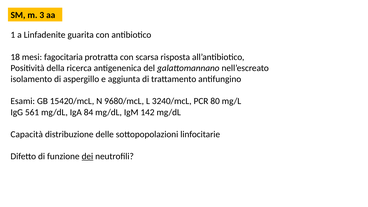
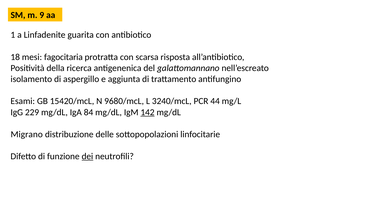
3: 3 -> 9
80: 80 -> 44
561: 561 -> 229
142 underline: none -> present
Capacità: Capacità -> Migrano
